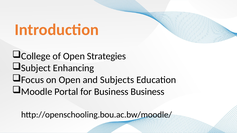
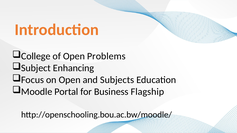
Strategies: Strategies -> Problems
Business Business: Business -> Flagship
